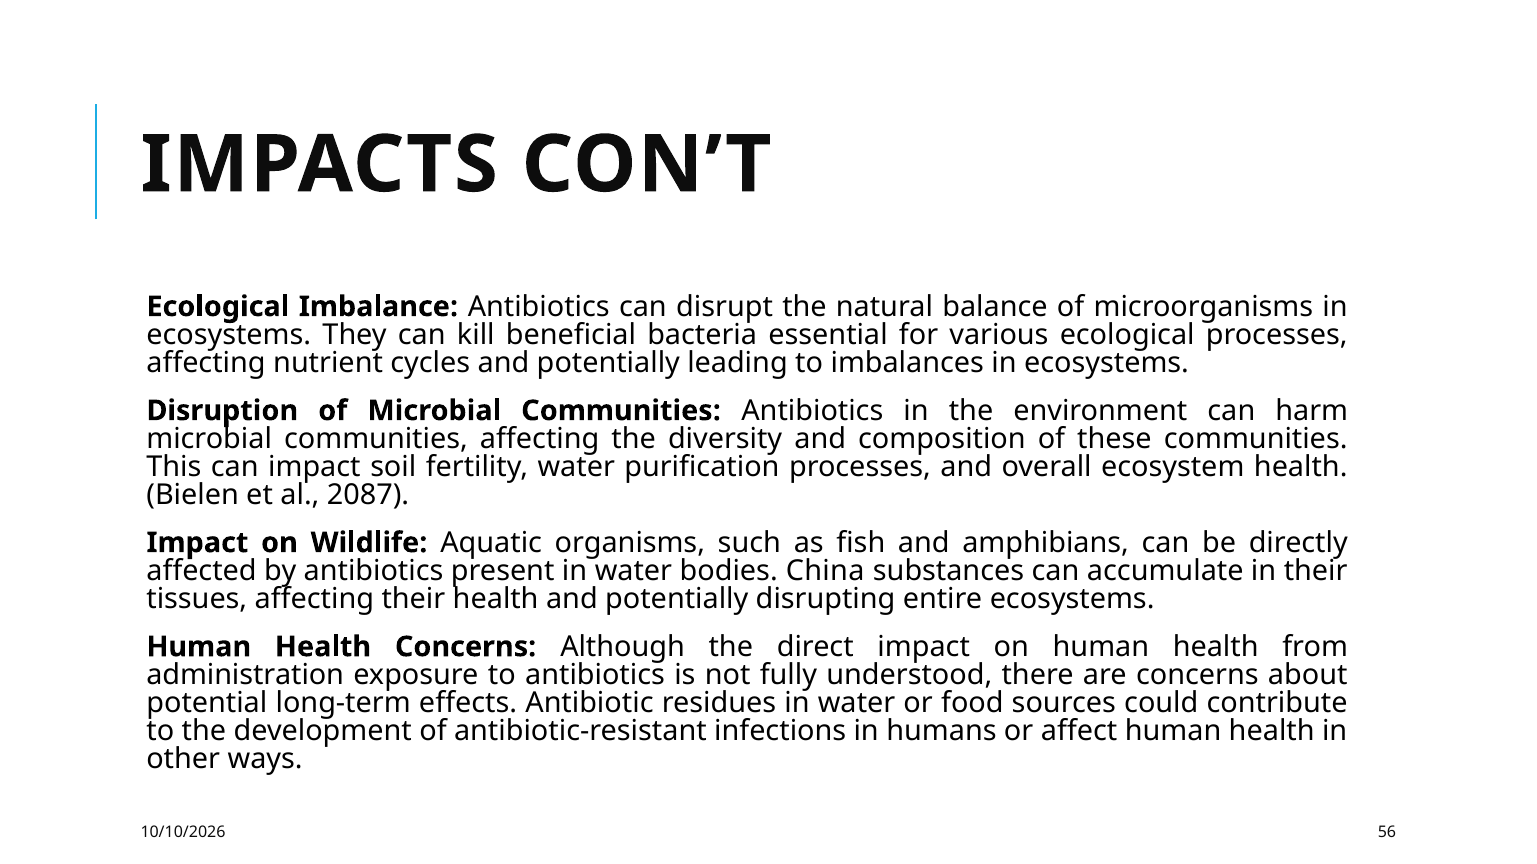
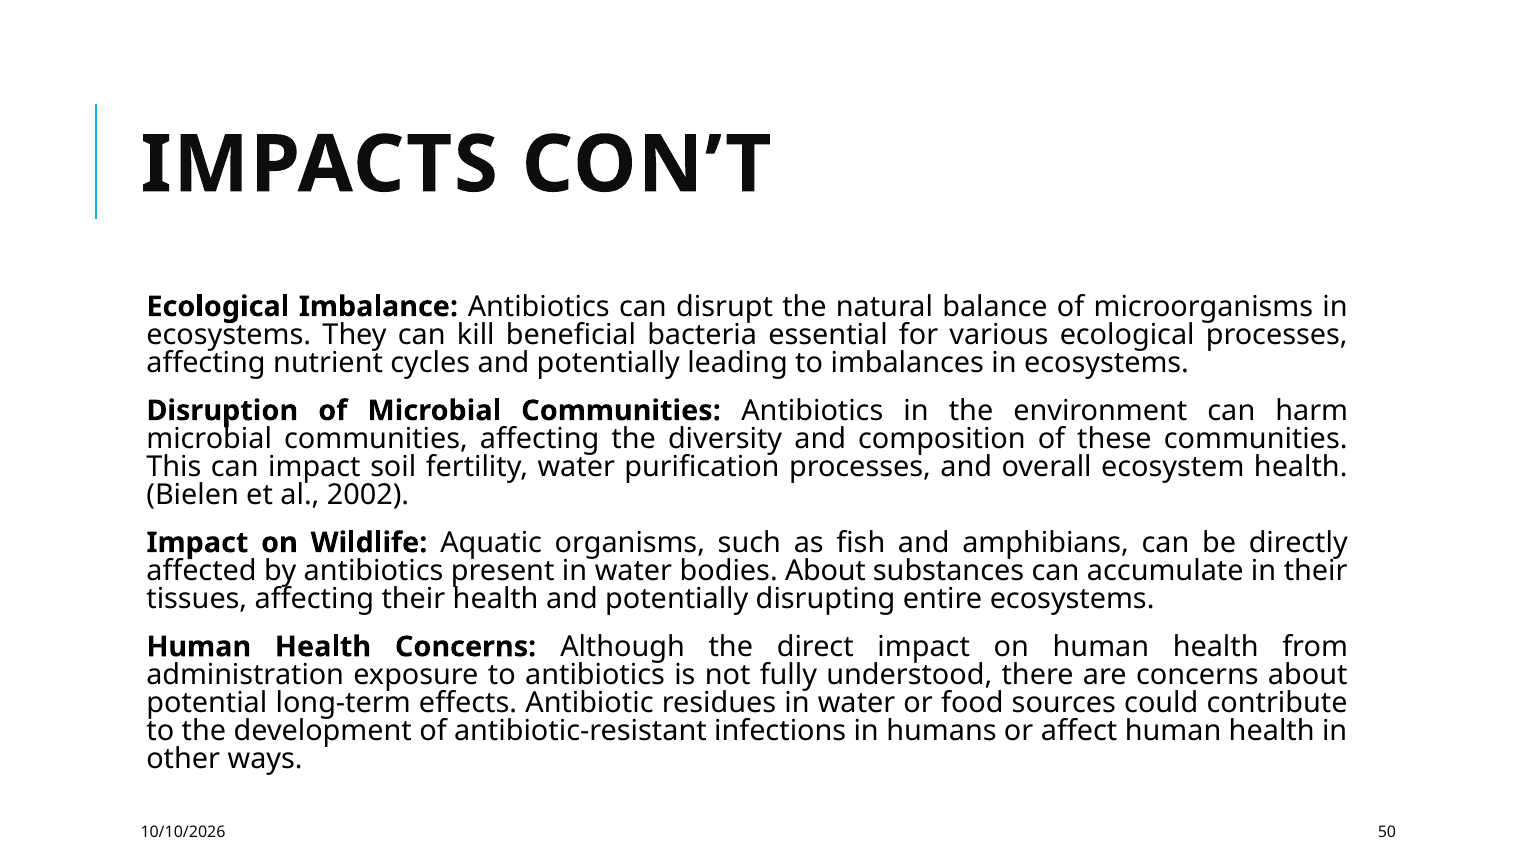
2087: 2087 -> 2002
bodies China: China -> About
56: 56 -> 50
